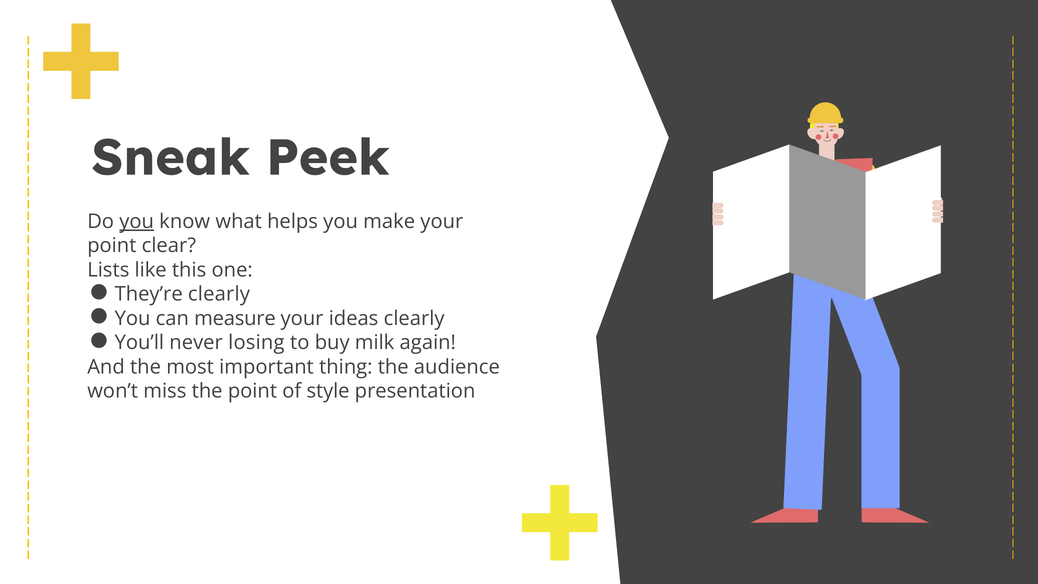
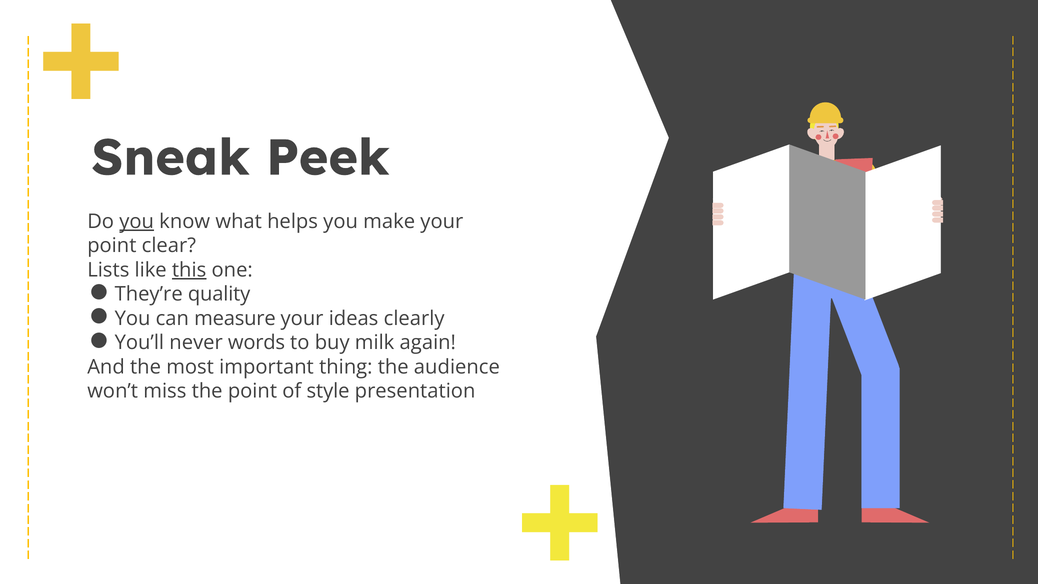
this underline: none -> present
They’re clearly: clearly -> quality
losing: losing -> words
